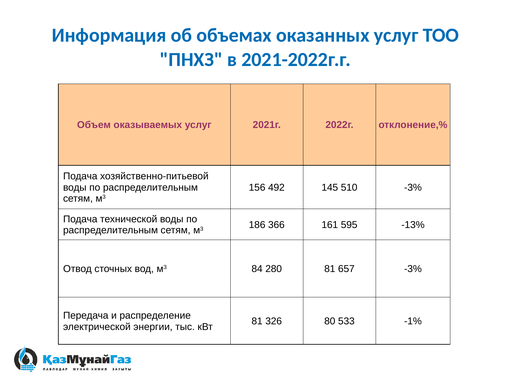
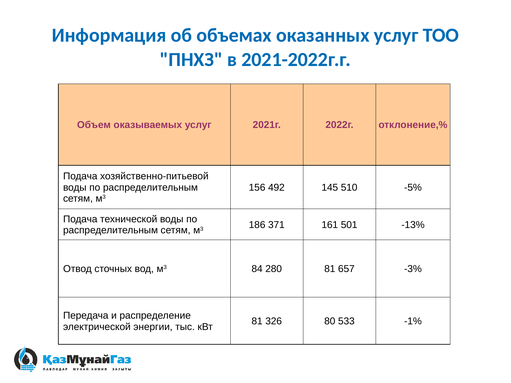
510 -3%: -3% -> -5%
366: 366 -> 371
595: 595 -> 501
